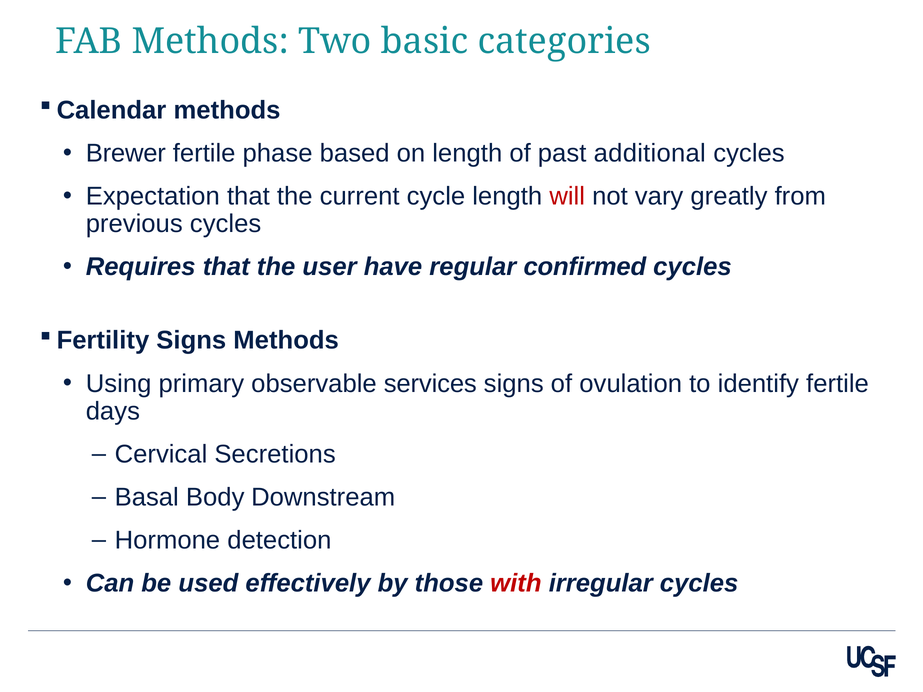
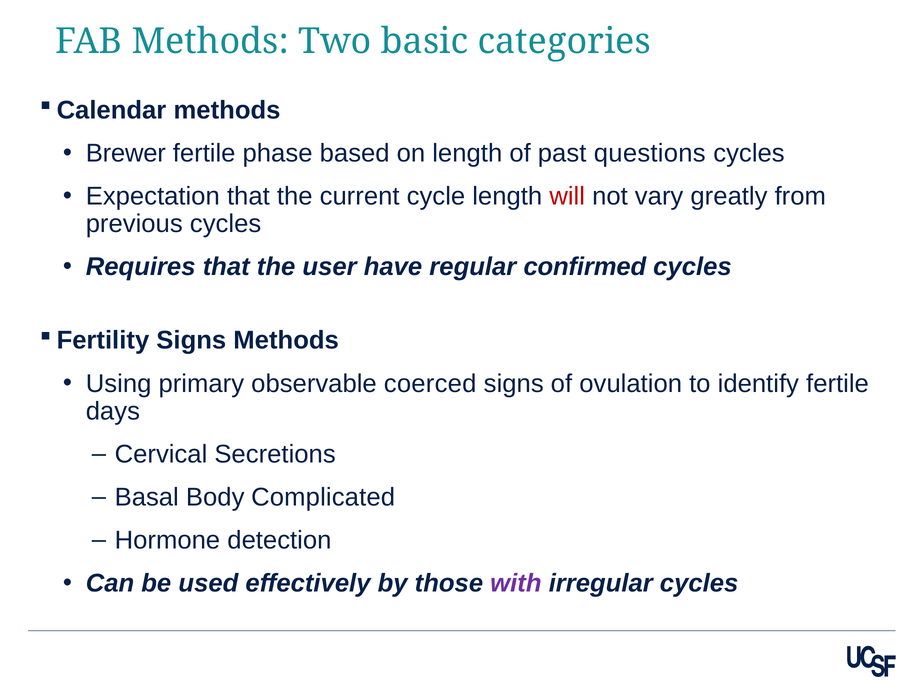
additional: additional -> questions
services: services -> coerced
Downstream: Downstream -> Complicated
with colour: red -> purple
